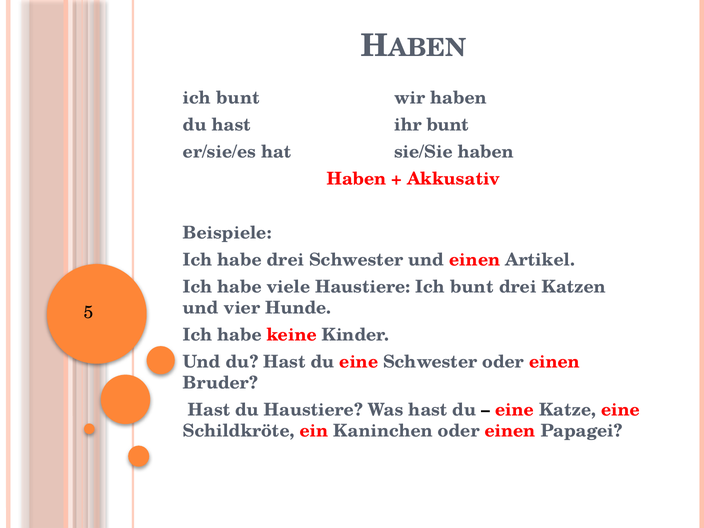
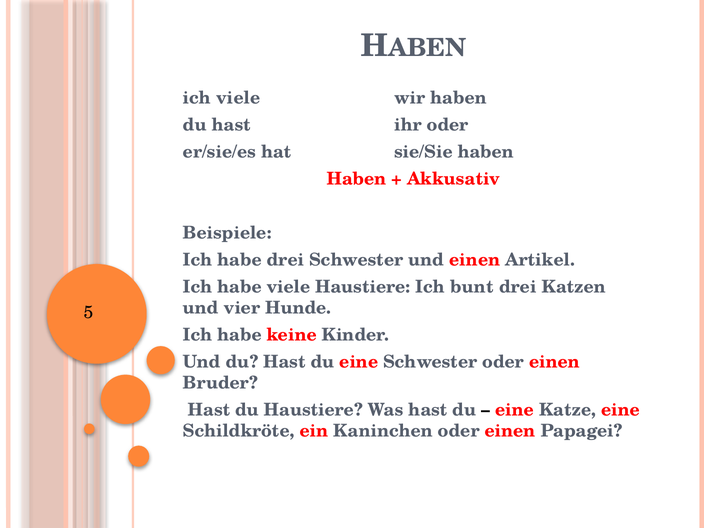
bunt at (238, 98): bunt -> viele
ihr bunt: bunt -> oder
